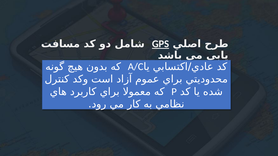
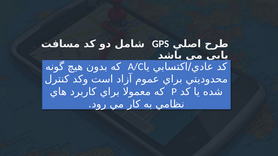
GPS underline: present -> none
